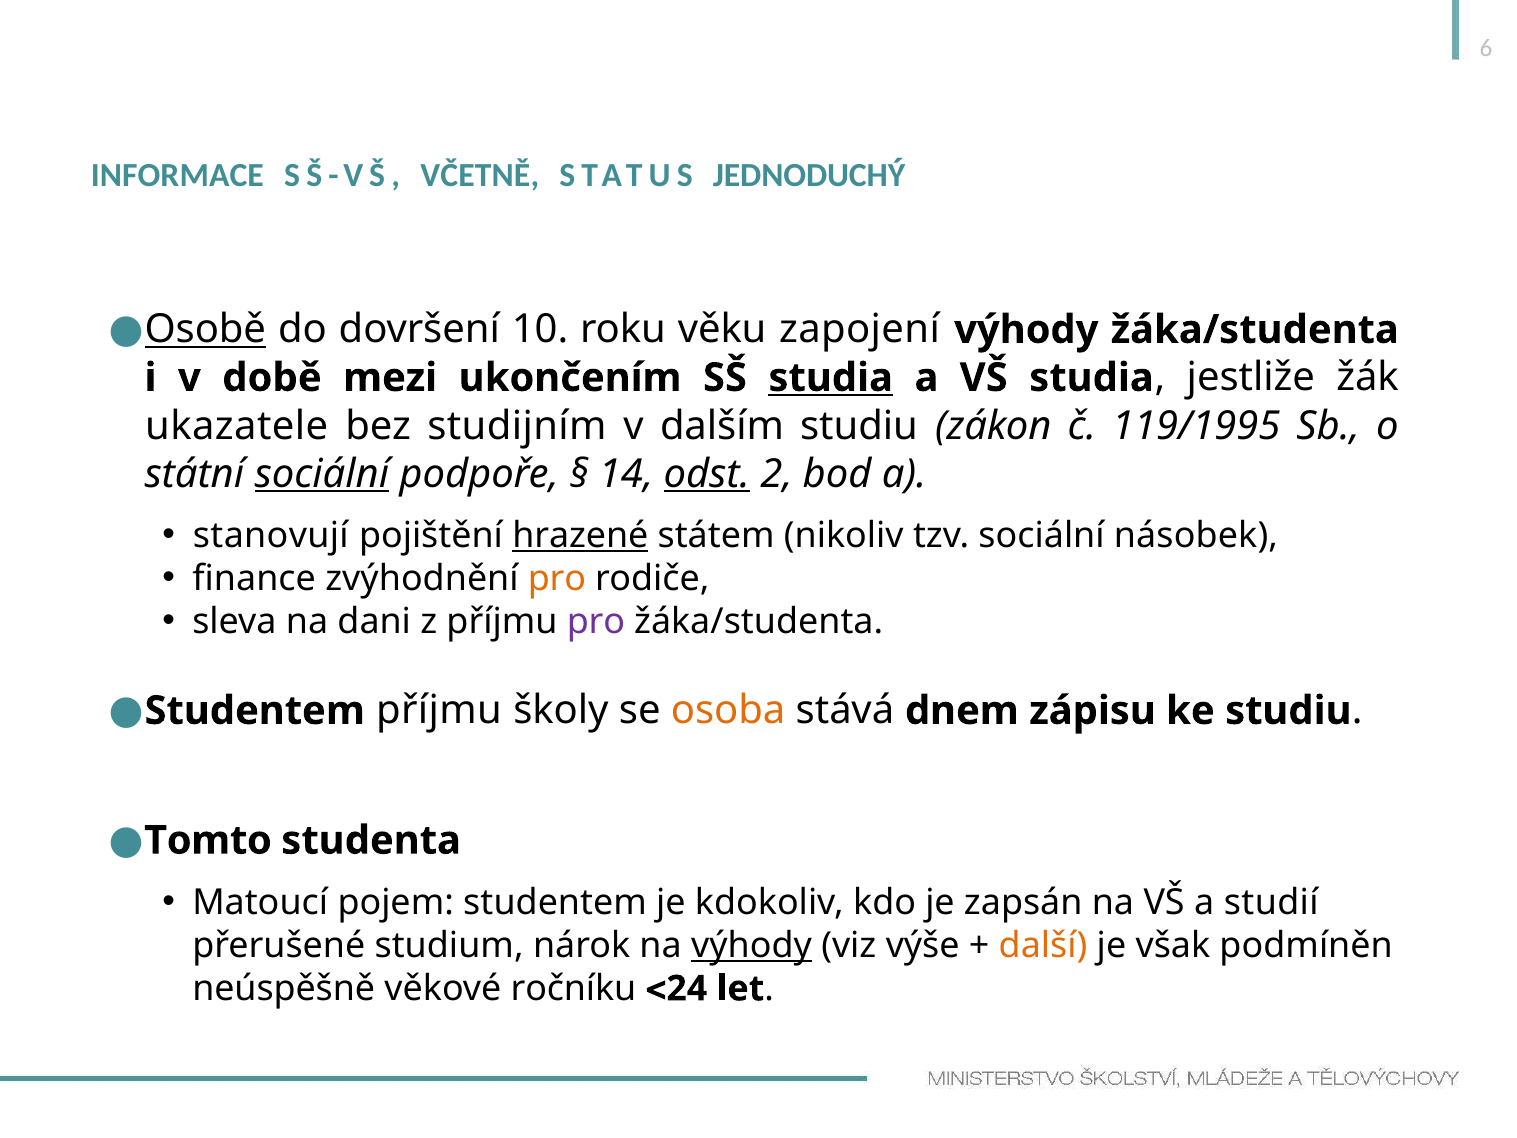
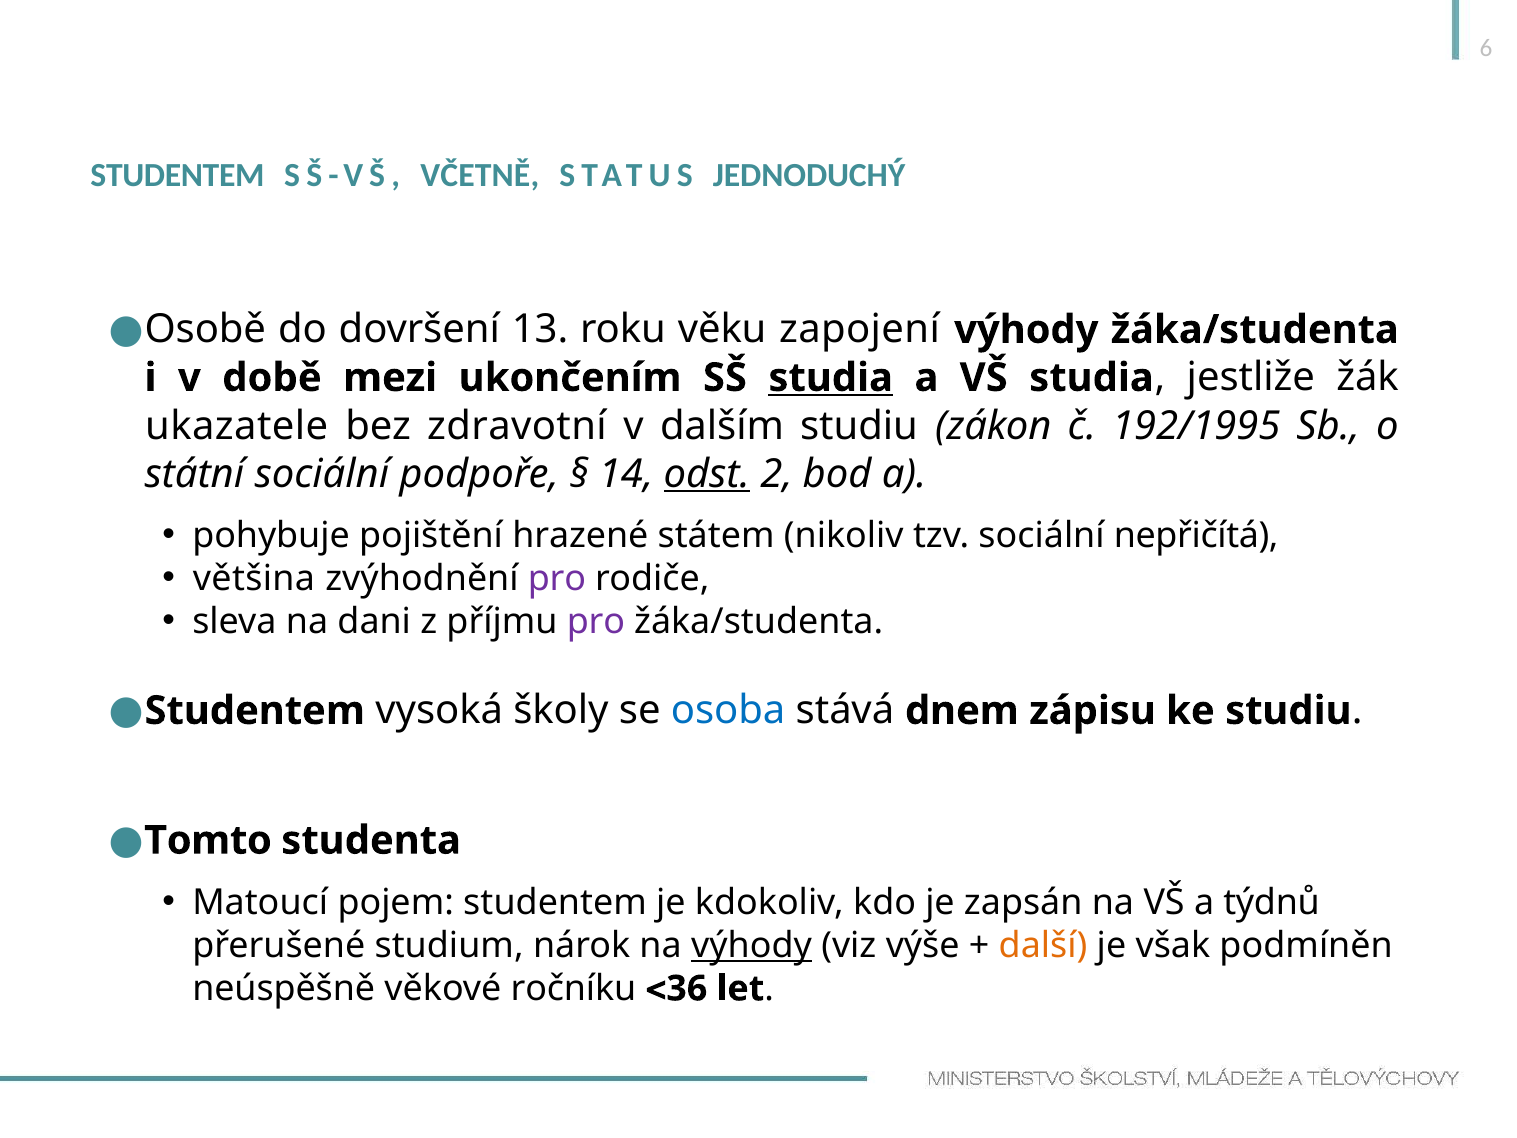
INFORMACE at (177, 175): INFORMACE -> STUDENTEM
Osobě underline: present -> none
10: 10 -> 13
studijním: studijním -> zdravotní
119/1995: 119/1995 -> 192/1995
sociální at (322, 474) underline: present -> none
stanovují: stanovují -> pohybuje
hrazené underline: present -> none
násobek: násobek -> nepřičítá
finance: finance -> většina
pro at (557, 579) colour: orange -> purple
Studentem příjmu: příjmu -> vysoká
osoba colour: orange -> blue
studií: studií -> týdnů
24: 24 -> 36
